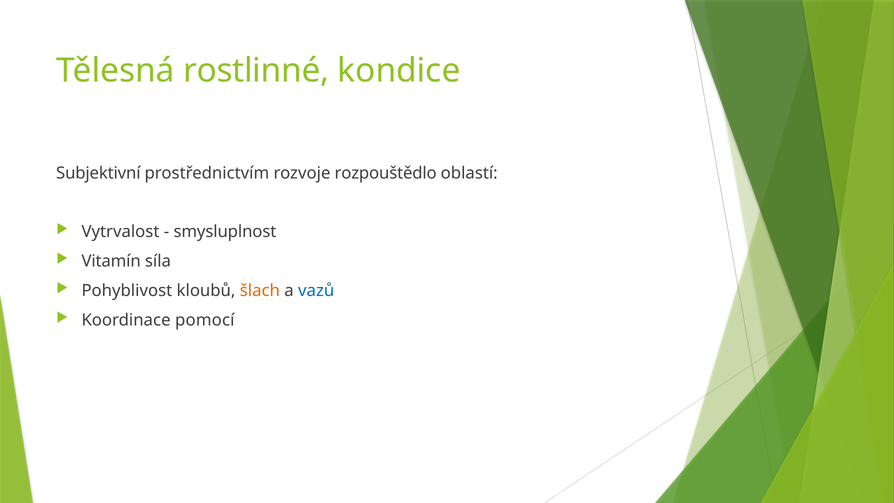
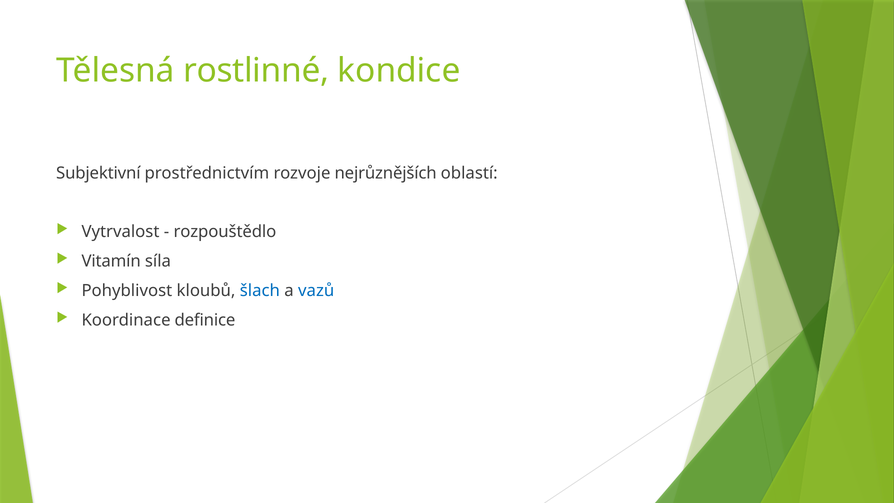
rozpouštědlo: rozpouštědlo -> nejrůznějších
smysluplnost: smysluplnost -> rozpouštědlo
šlach colour: orange -> blue
pomocí: pomocí -> definice
